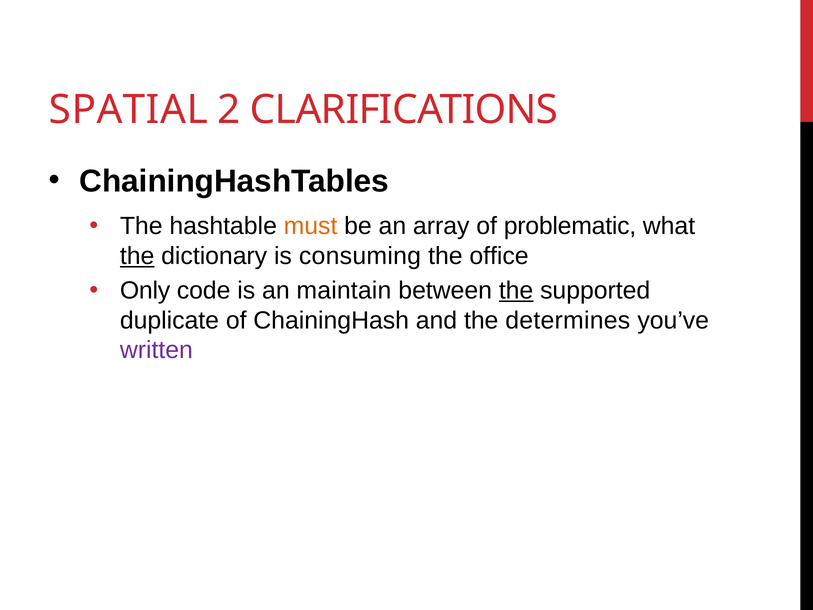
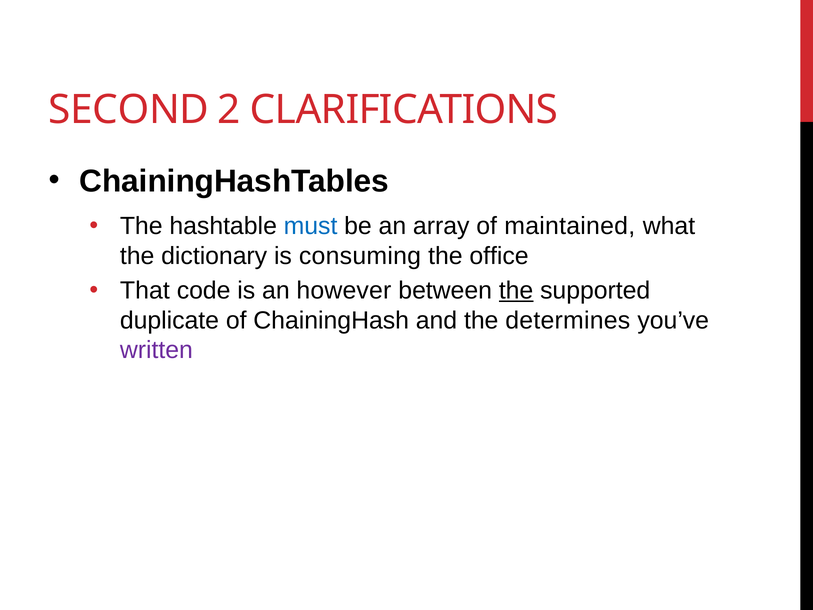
SPATIAL: SPATIAL -> SECOND
must colour: orange -> blue
problematic: problematic -> maintained
the at (137, 256) underline: present -> none
Only: Only -> That
maintain: maintain -> however
